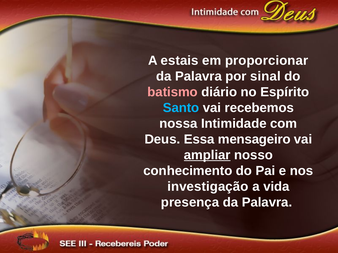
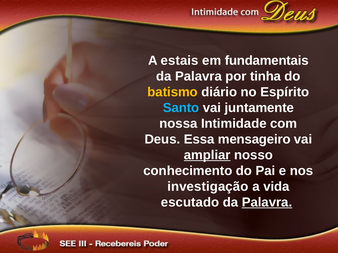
proporcionar: proporcionar -> fundamentais
sinal: sinal -> tinha
batismo colour: pink -> yellow
recebemos: recebemos -> juntamente
presença: presença -> escutado
Palavra at (267, 203) underline: none -> present
